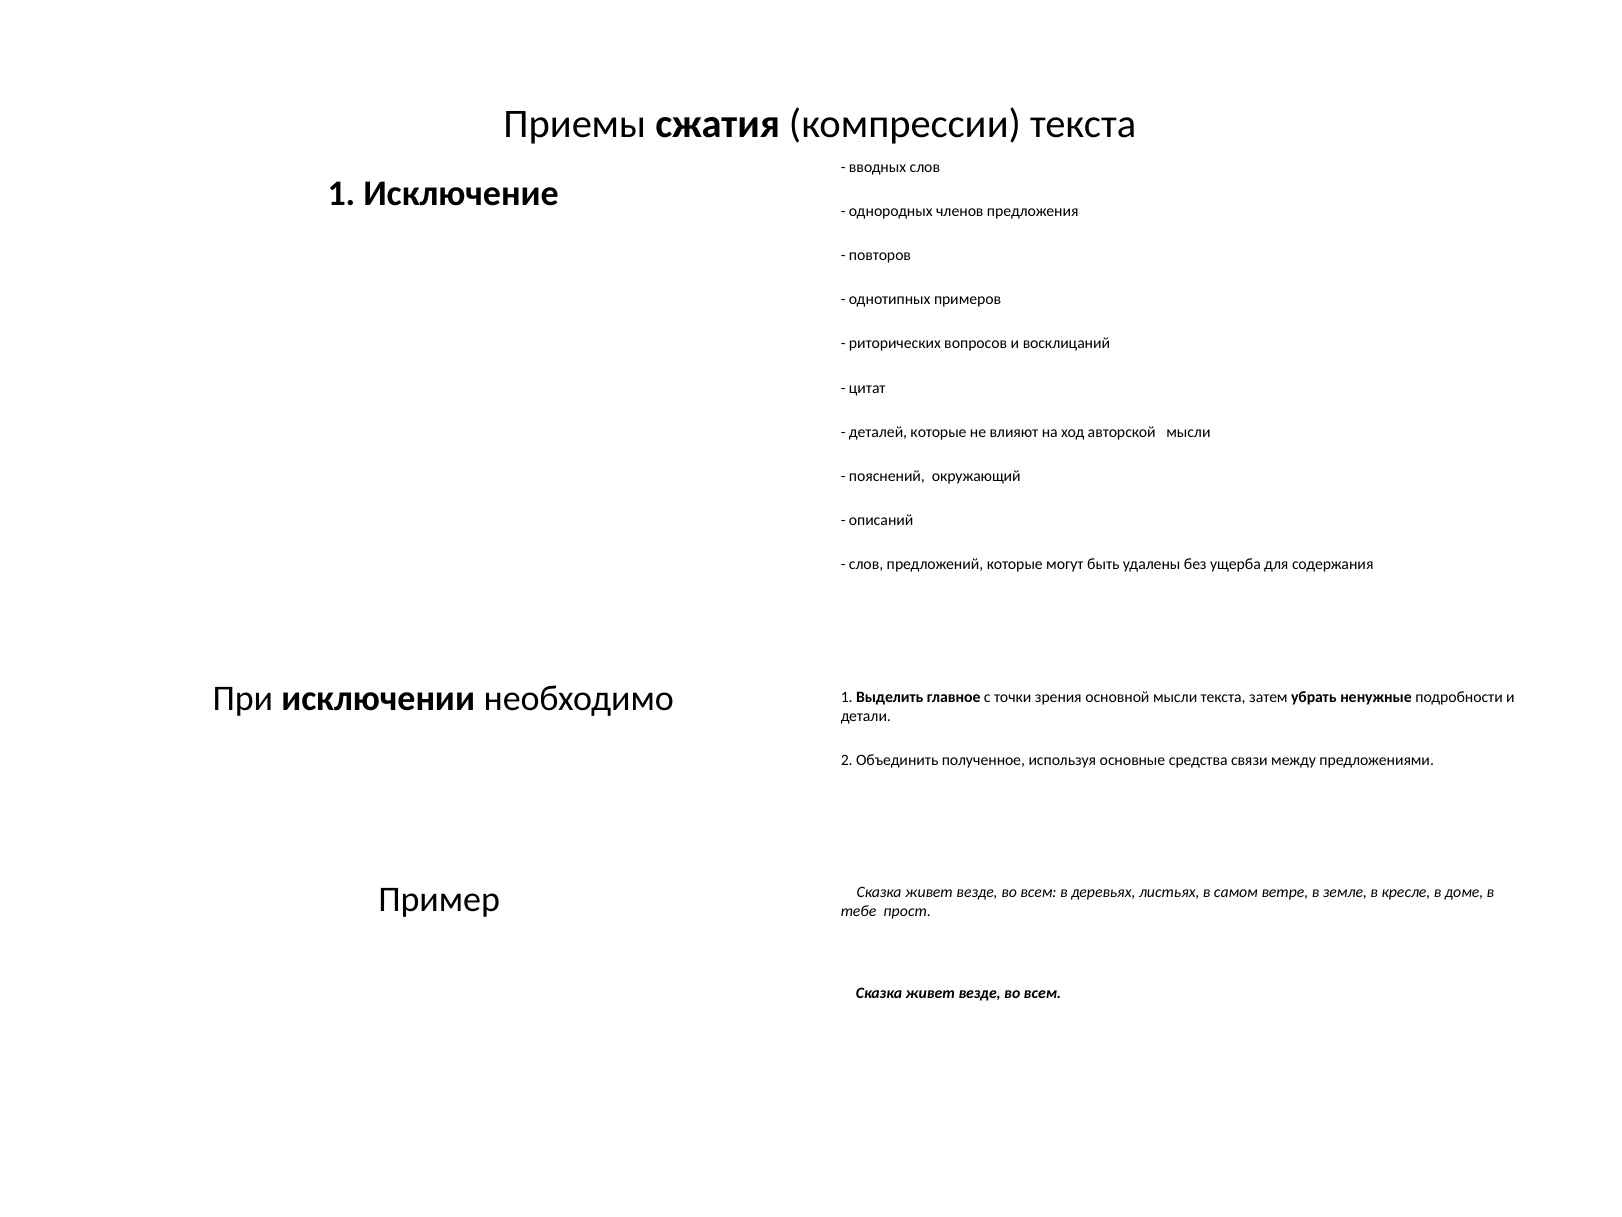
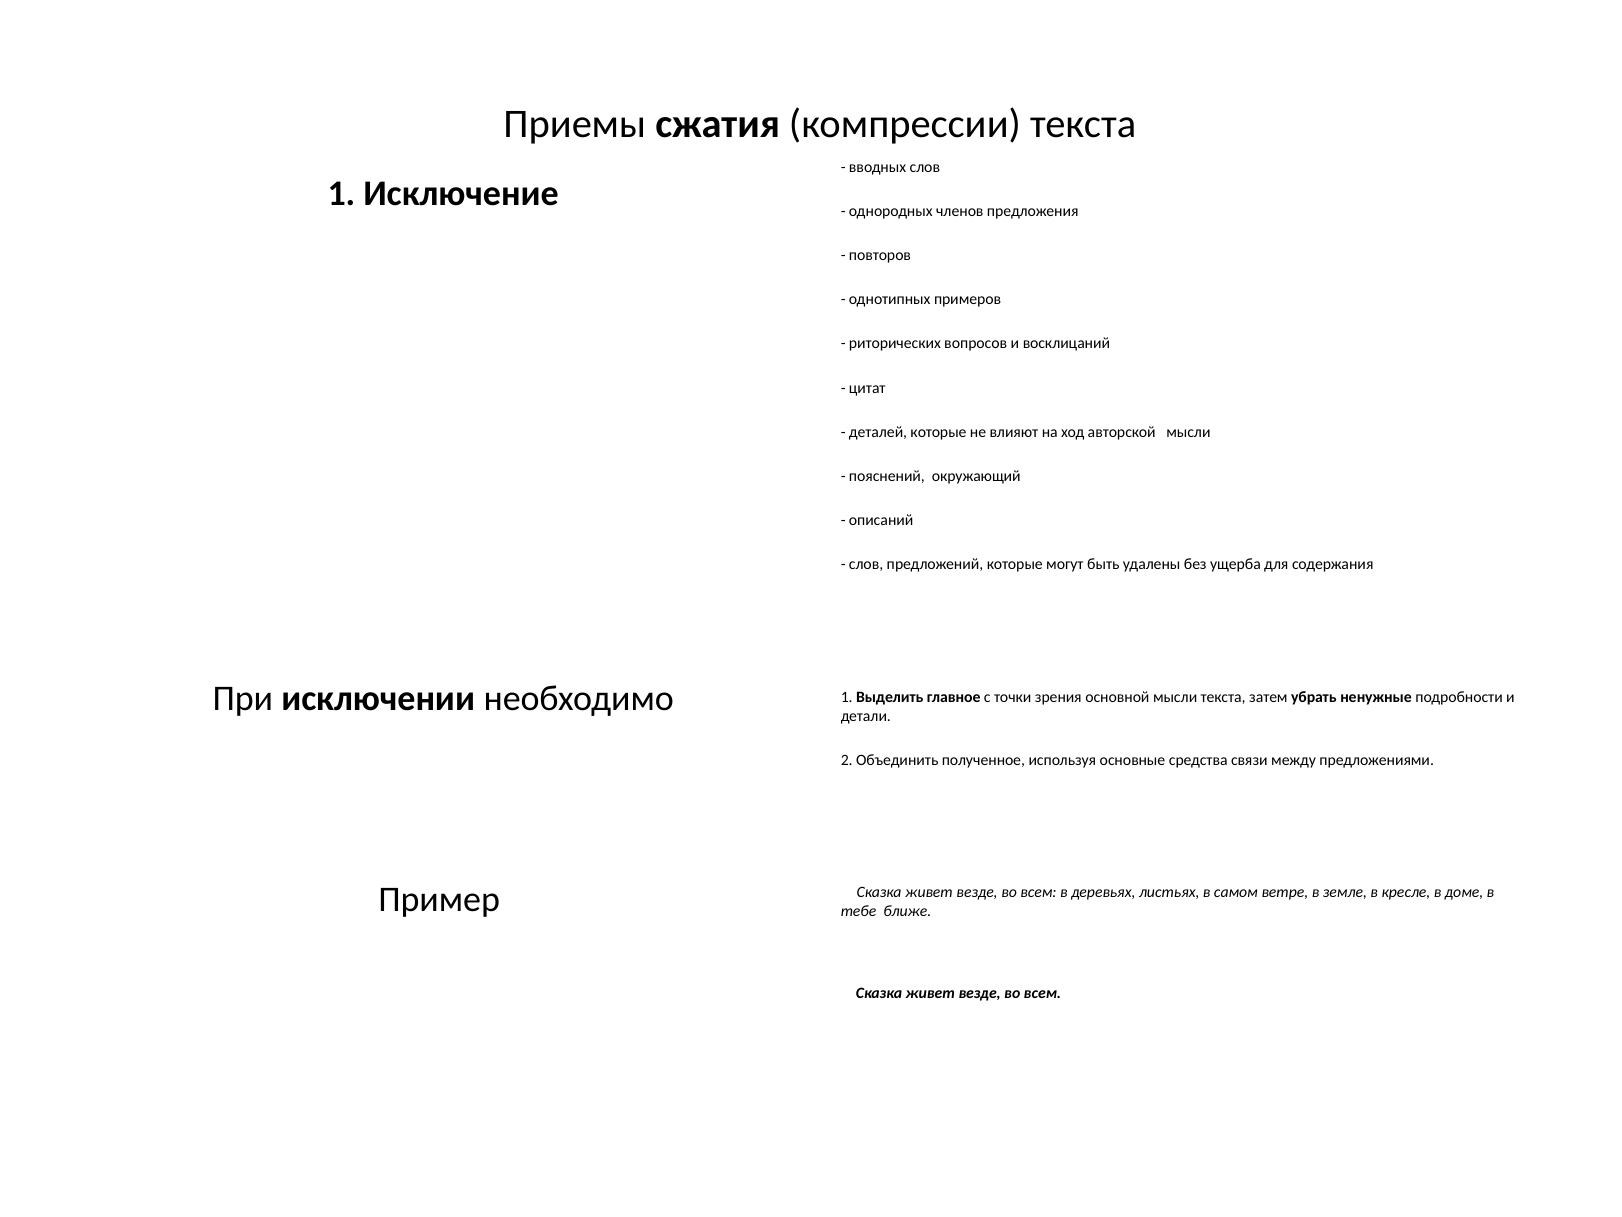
прост: прост -> ближе
